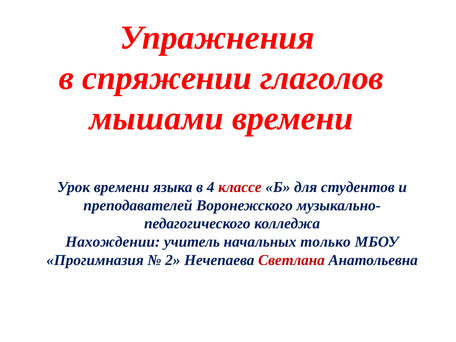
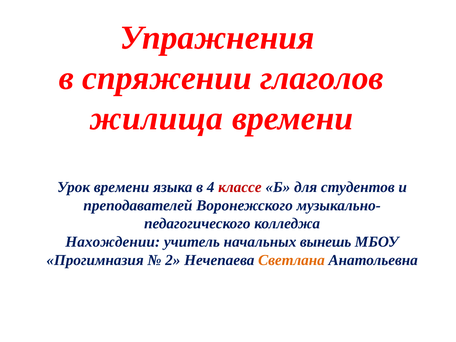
мышами: мышами -> жилища
только: только -> вынешь
Светлана colour: red -> orange
